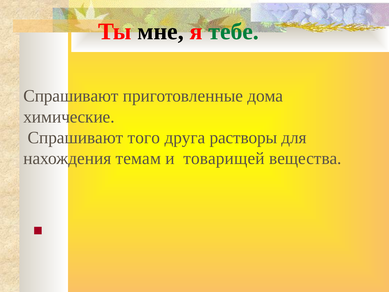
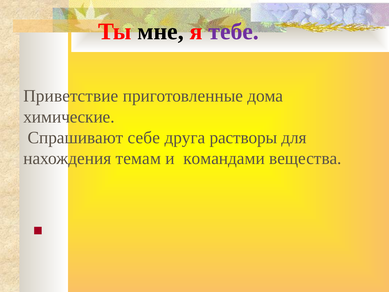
тебе colour: green -> purple
Спрашивают at (71, 96): Спрашивают -> Приветствие
того: того -> себе
товарищей: товарищей -> командами
